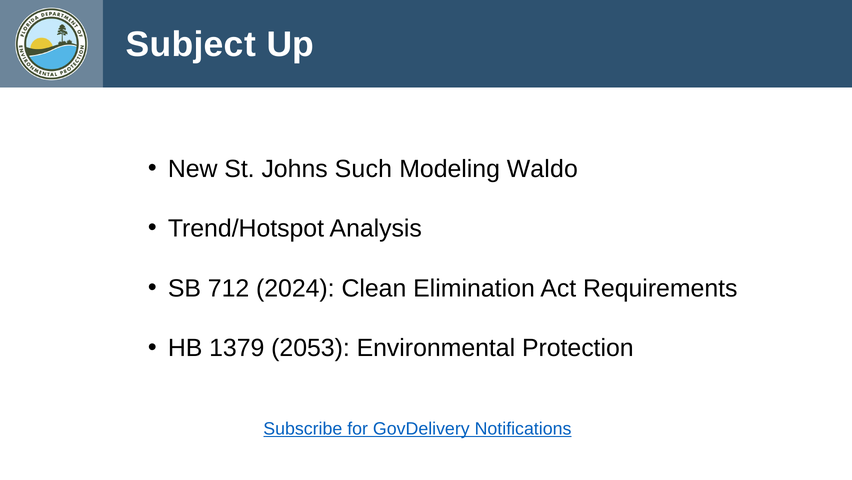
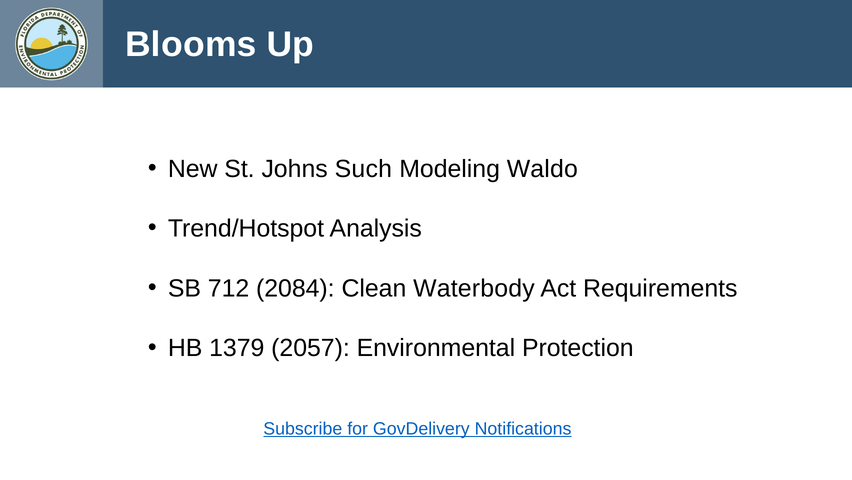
Subject: Subject -> Blooms
2024: 2024 -> 2084
Elimination: Elimination -> Waterbody
2053: 2053 -> 2057
